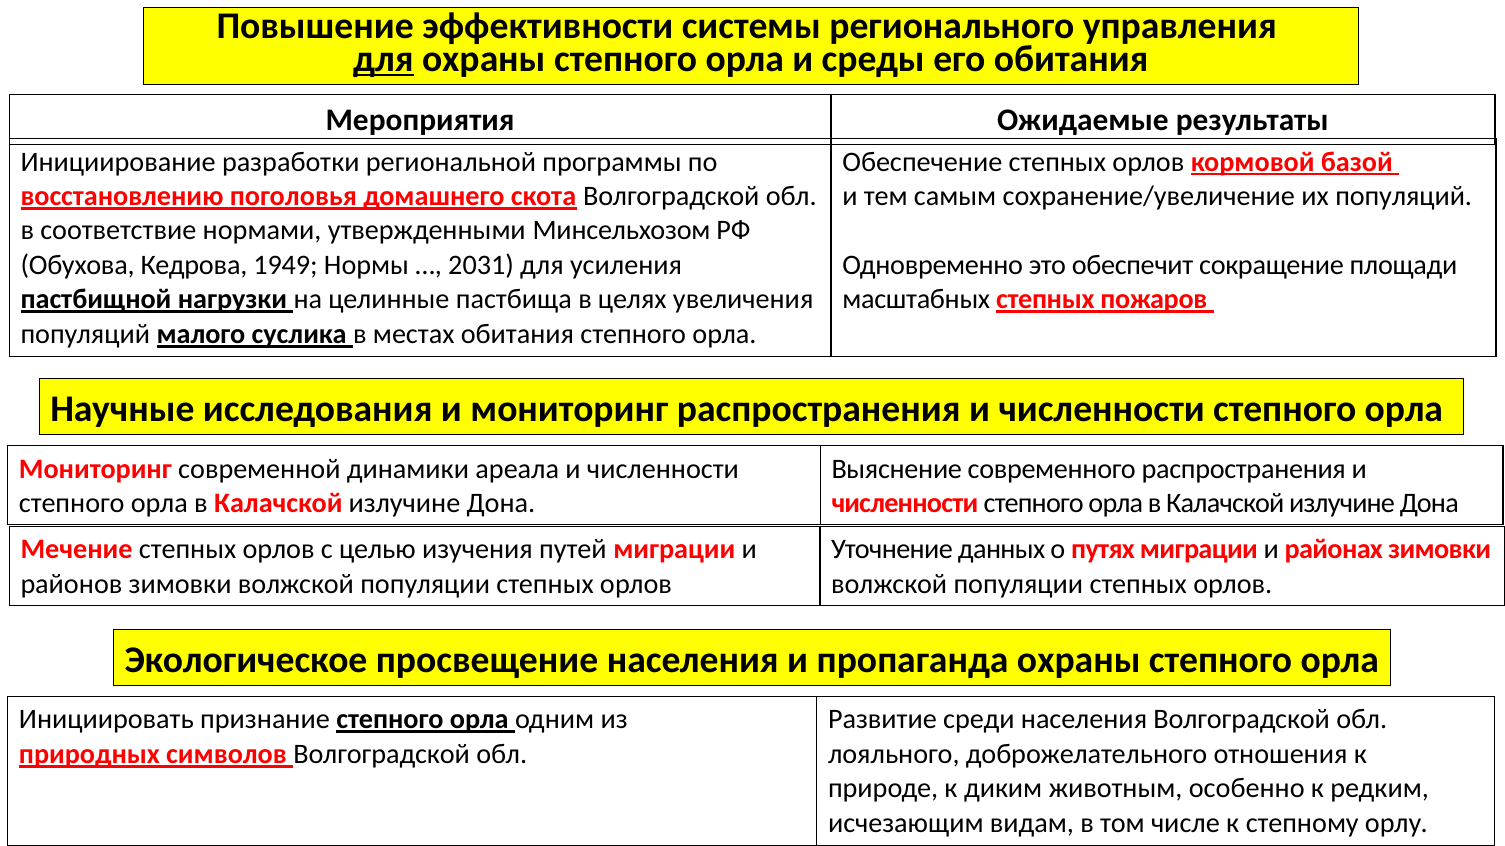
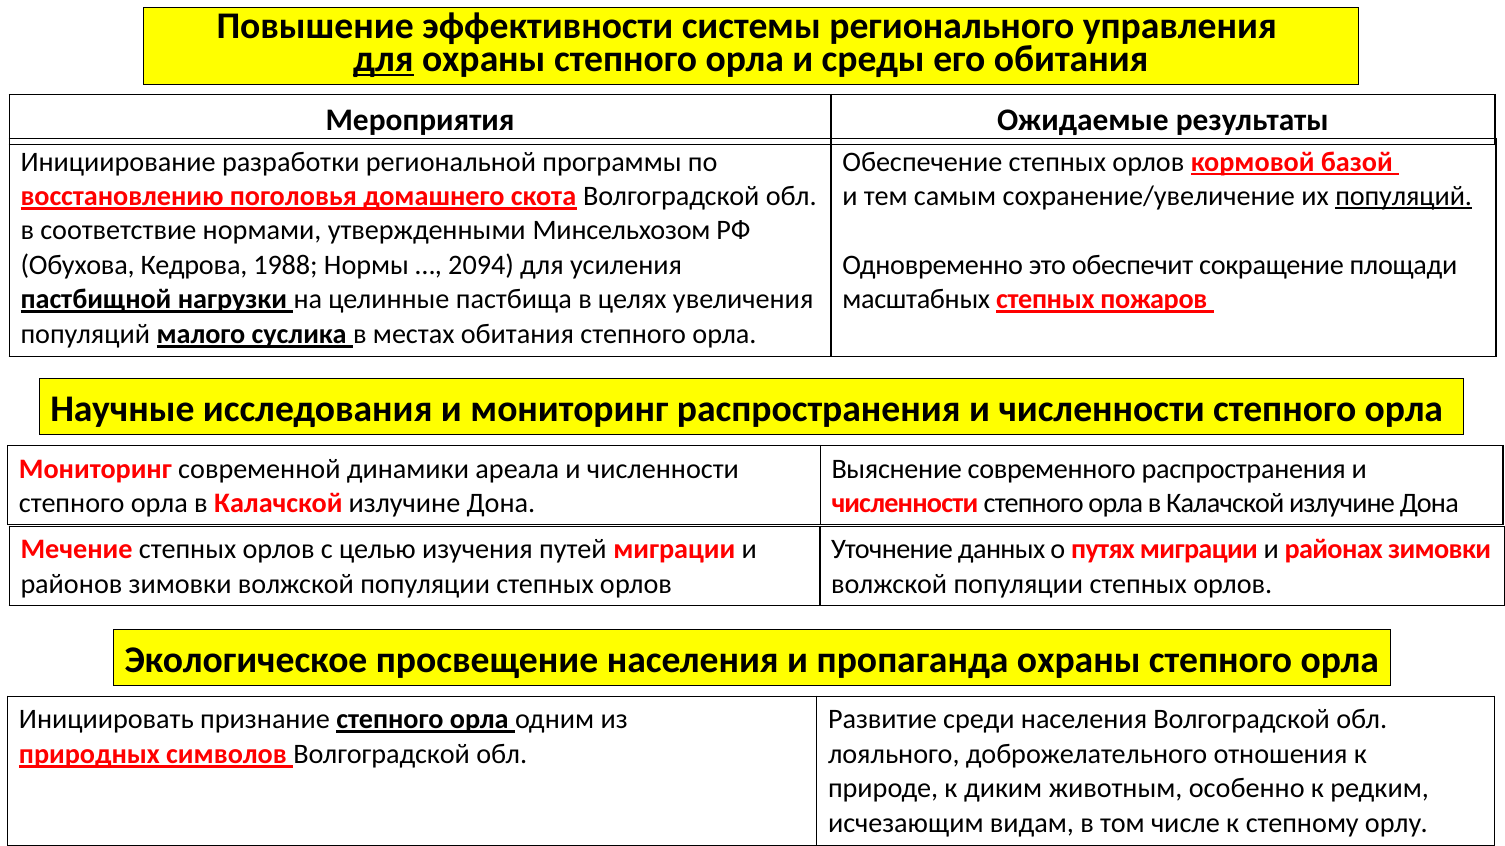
популяций at (1404, 196) underline: none -> present
1949: 1949 -> 1988
2031: 2031 -> 2094
